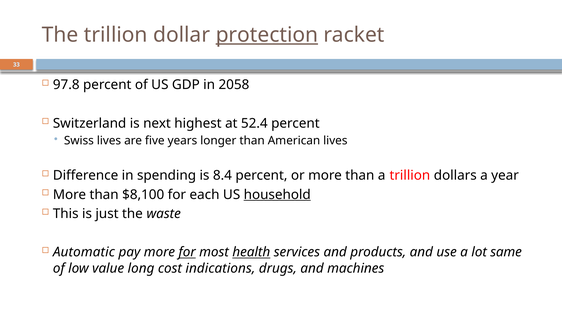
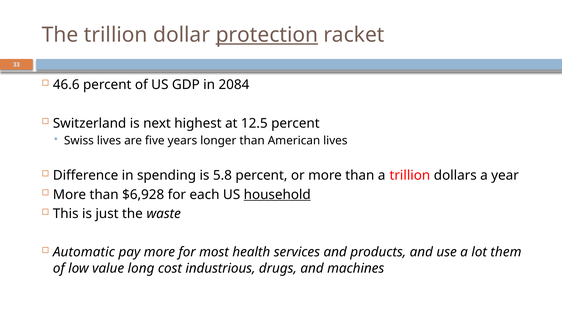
97.8: 97.8 -> 46.6
2058: 2058 -> 2084
52.4: 52.4 -> 12.5
8.4: 8.4 -> 5.8
$8,100: $8,100 -> $6,928
for at (187, 252) underline: present -> none
health underline: present -> none
same: same -> them
indications: indications -> industrious
